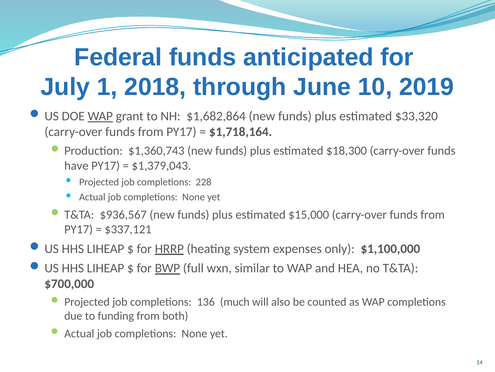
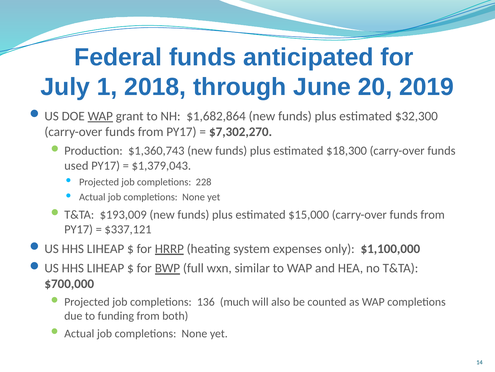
10: 10 -> 20
$33,320: $33,320 -> $32,300
$1,718,164: $1,718,164 -> $7,302,270
have: have -> used
$936,567: $936,567 -> $193,009
